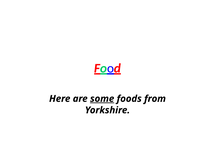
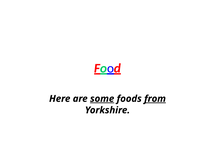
from underline: none -> present
